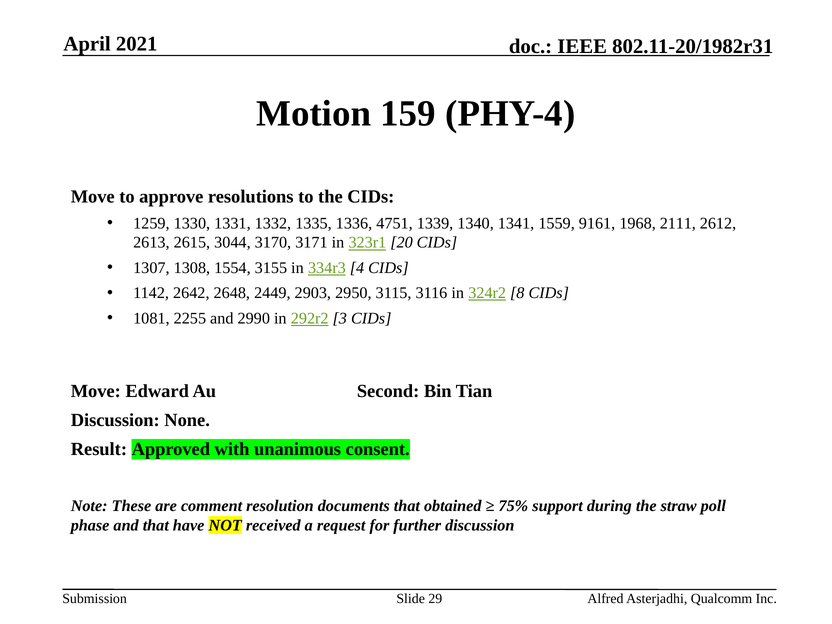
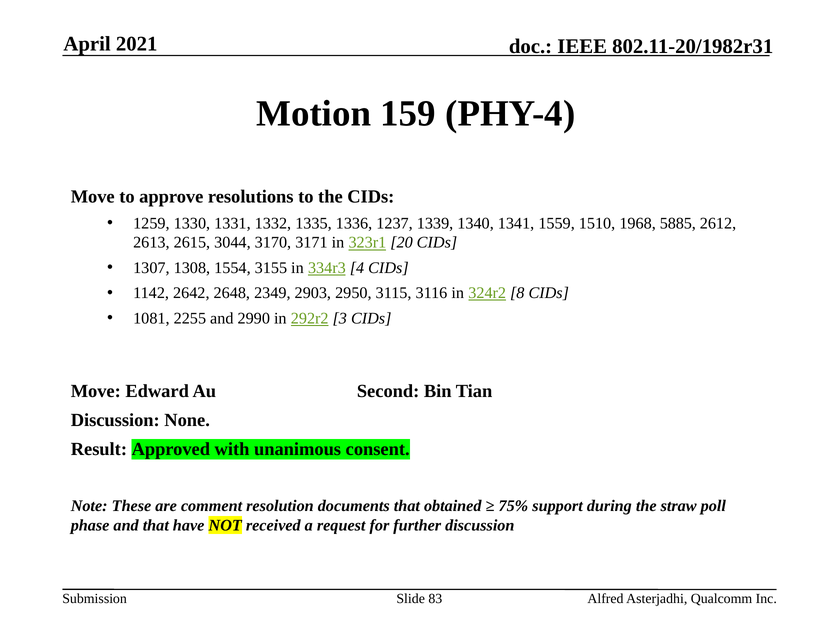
4751: 4751 -> 1237
9161: 9161 -> 1510
2111: 2111 -> 5885
2449: 2449 -> 2349
29: 29 -> 83
